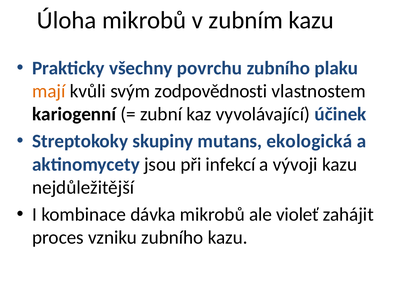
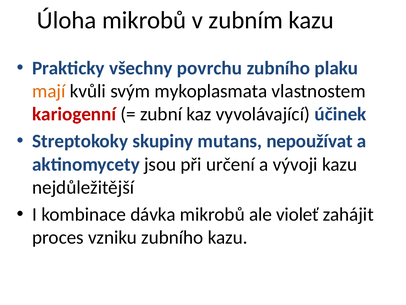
zodpovědnosti: zodpovědnosti -> mykoplasmata
kariogenní colour: black -> red
ekologická: ekologická -> nepoužívat
infekcí: infekcí -> určení
